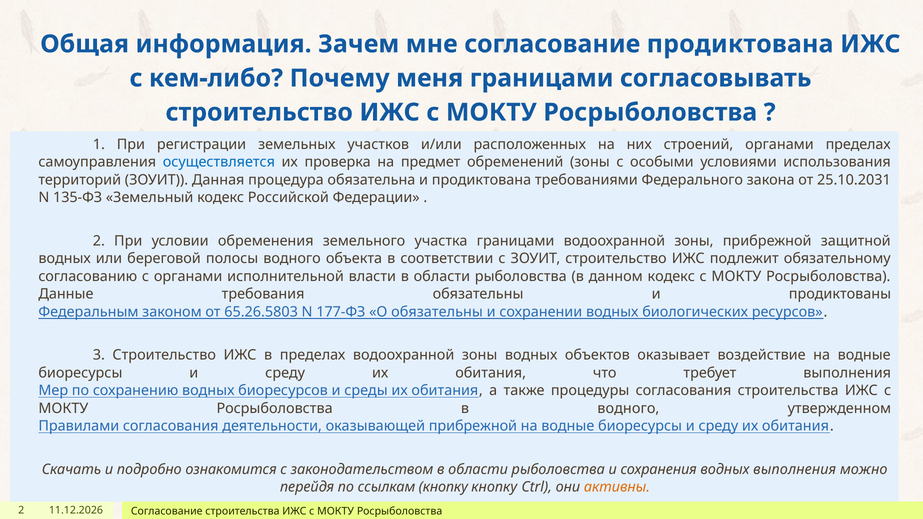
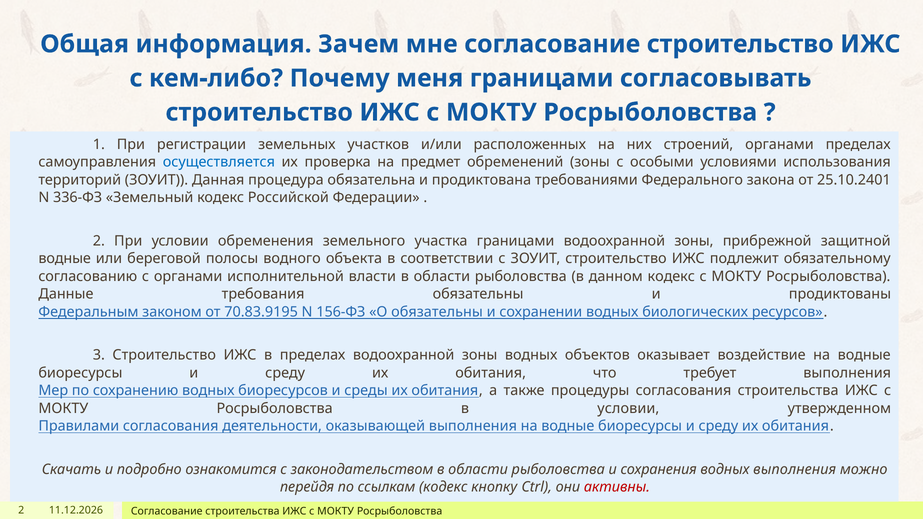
согласование продиктована: продиктована -> строительство
25.10.2031: 25.10.2031 -> 25.10.2401
135-ФЗ: 135-ФЗ -> 336-ФЗ
водных at (65, 259): водных -> водные
65.26.5803: 65.26.5803 -> 70.83.9195
177-ФЗ: 177-ФЗ -> 156-ФЗ
в водного: водного -> условии
оказывающей прибрежной: прибрежной -> выполнения
ссылкам кнопку: кнопку -> кодекс
активны colour: orange -> red
